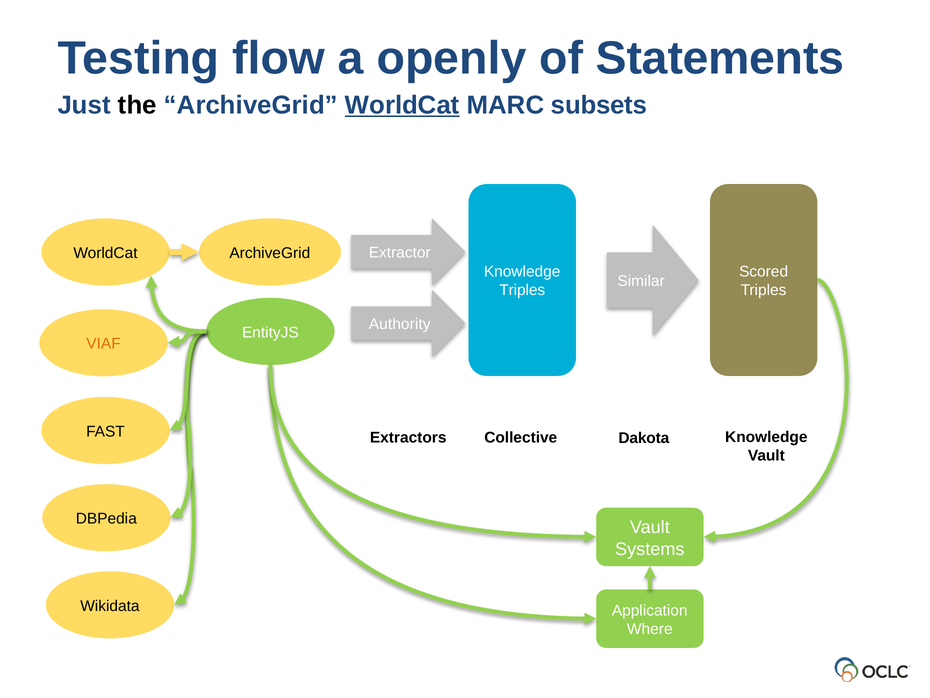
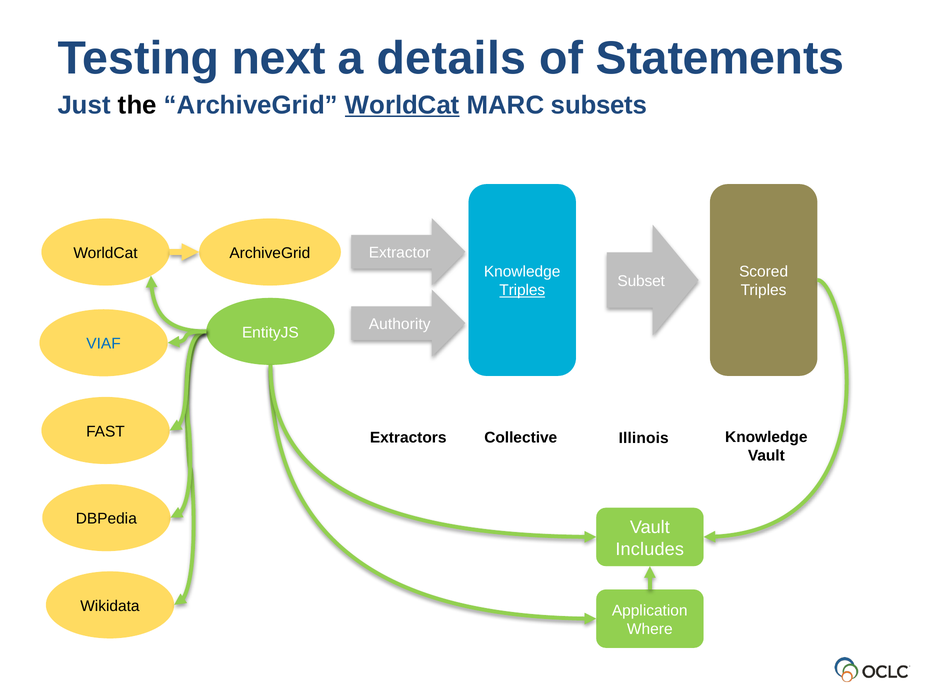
flow: flow -> next
openly: openly -> details
Similar: Similar -> Subset
Triples at (522, 290) underline: none -> present
VIAF colour: orange -> blue
Dakota: Dakota -> Illinois
Systems: Systems -> Includes
